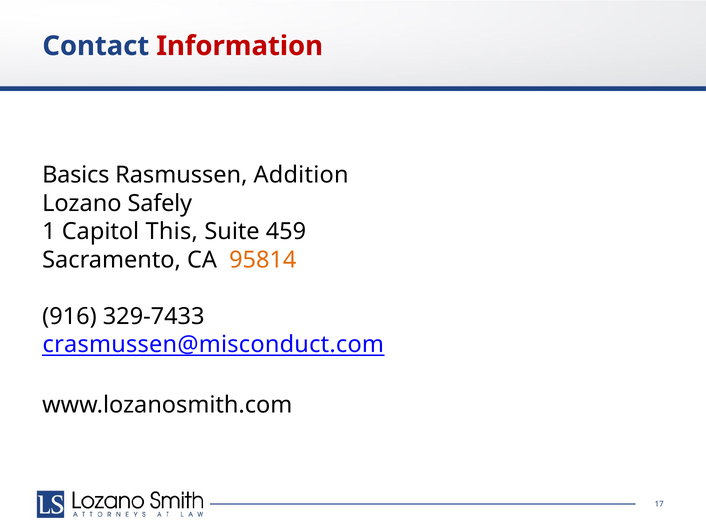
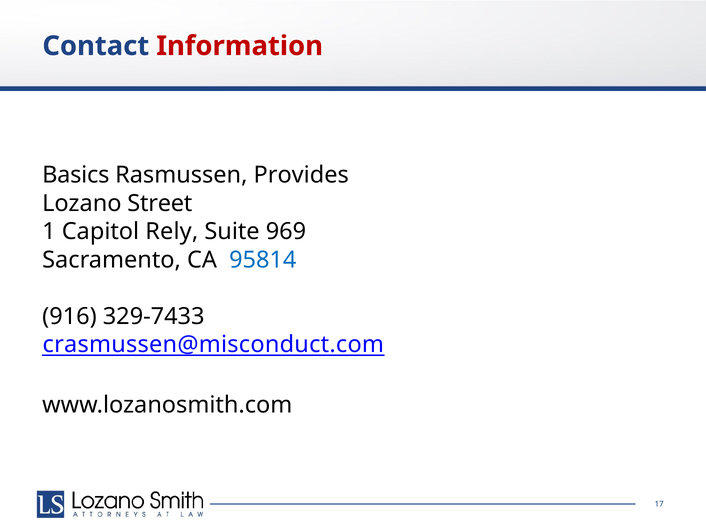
Addition: Addition -> Provides
Safely: Safely -> Street
This: This -> Rely
459: 459 -> 969
95814 colour: orange -> blue
